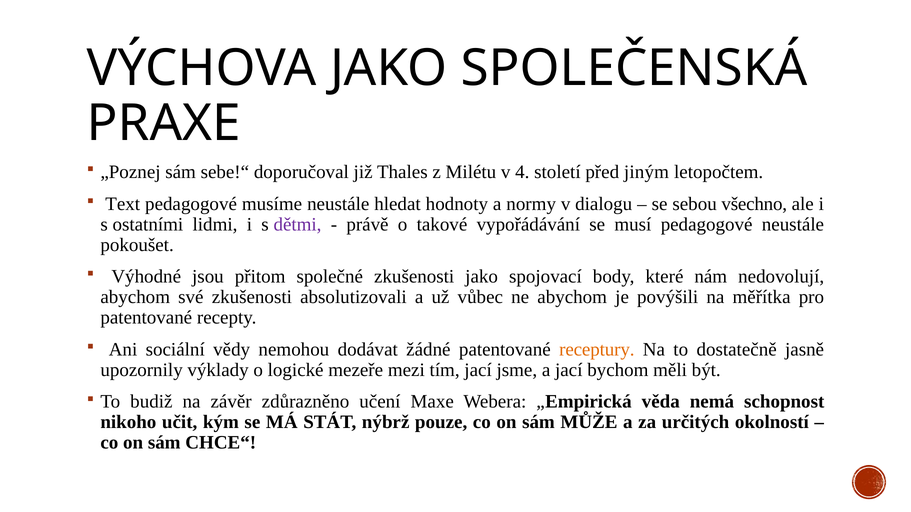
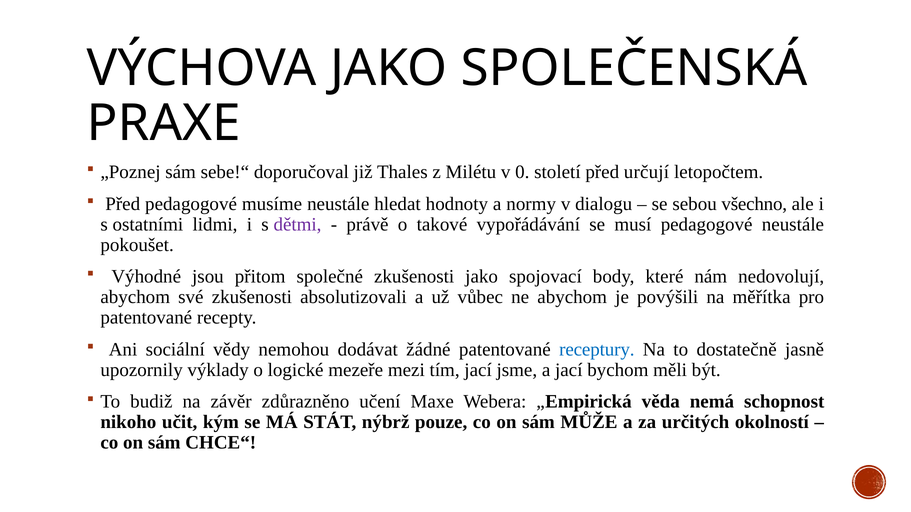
4: 4 -> 0
jiným: jiným -> určují
Text at (123, 204): Text -> Před
receptury colour: orange -> blue
